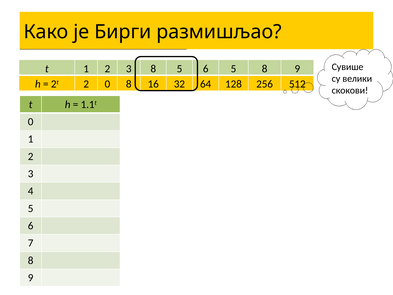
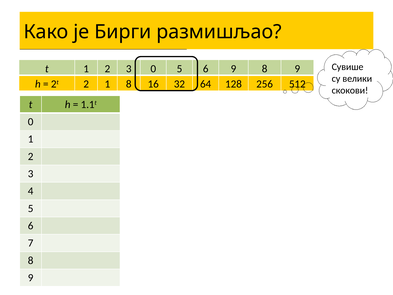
3 8: 8 -> 0
6 5: 5 -> 9
2 0: 0 -> 1
